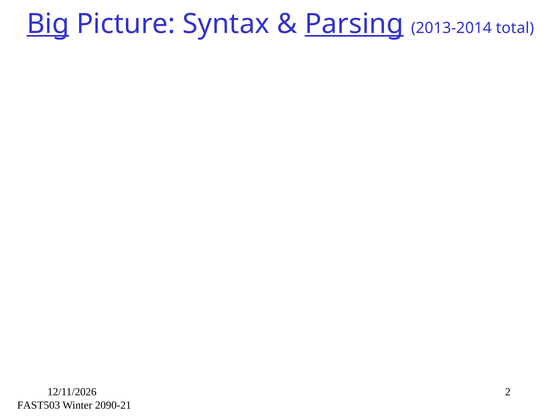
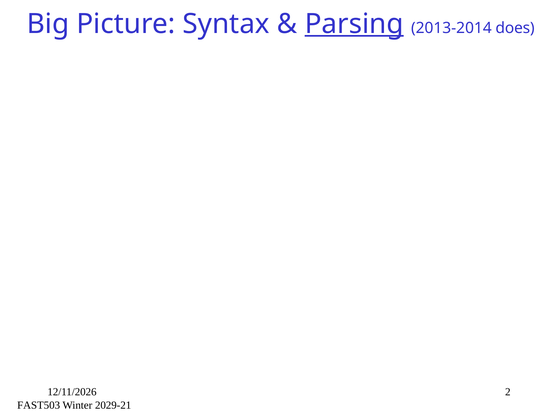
Big underline: present -> none
total: total -> does
2090-21: 2090-21 -> 2029-21
